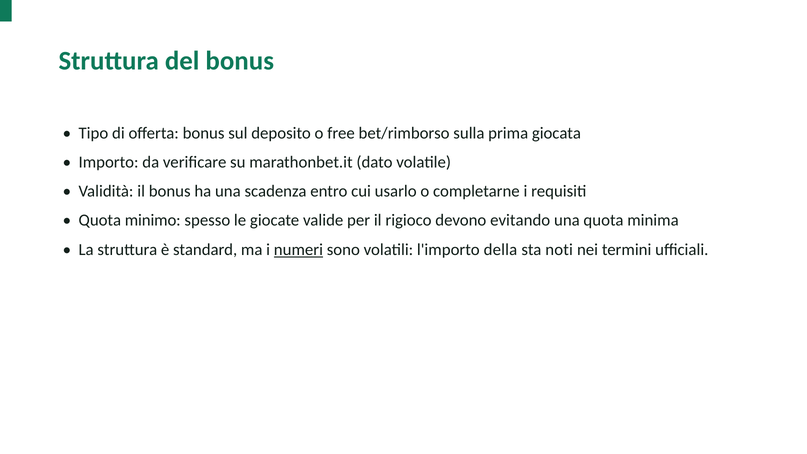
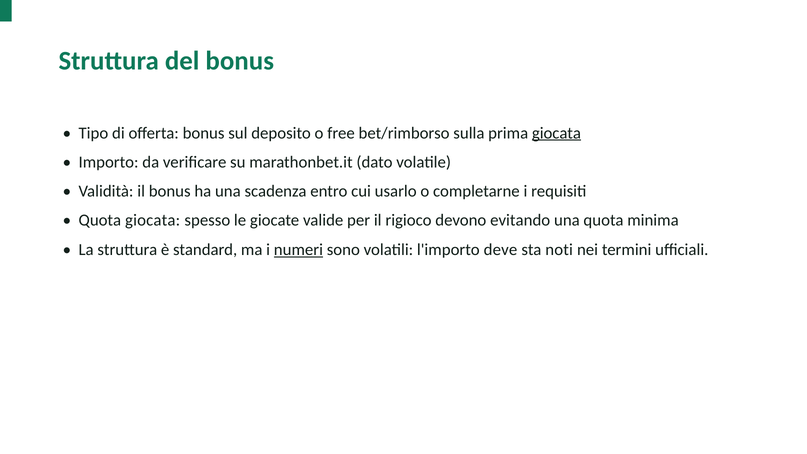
giocata at (556, 133) underline: none -> present
Quota minimo: minimo -> giocata
della: della -> deve
